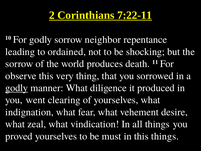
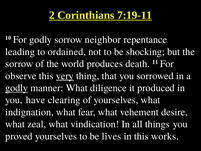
7:22-11: 7:22-11 -> 7:19-11
very underline: none -> present
went: went -> have
must: must -> lives
this things: things -> works
